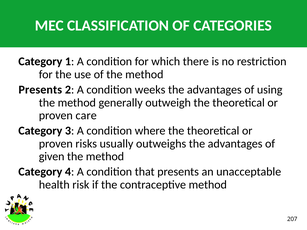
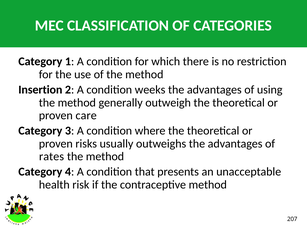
Presents at (40, 90): Presents -> Insertion
given: given -> rates
